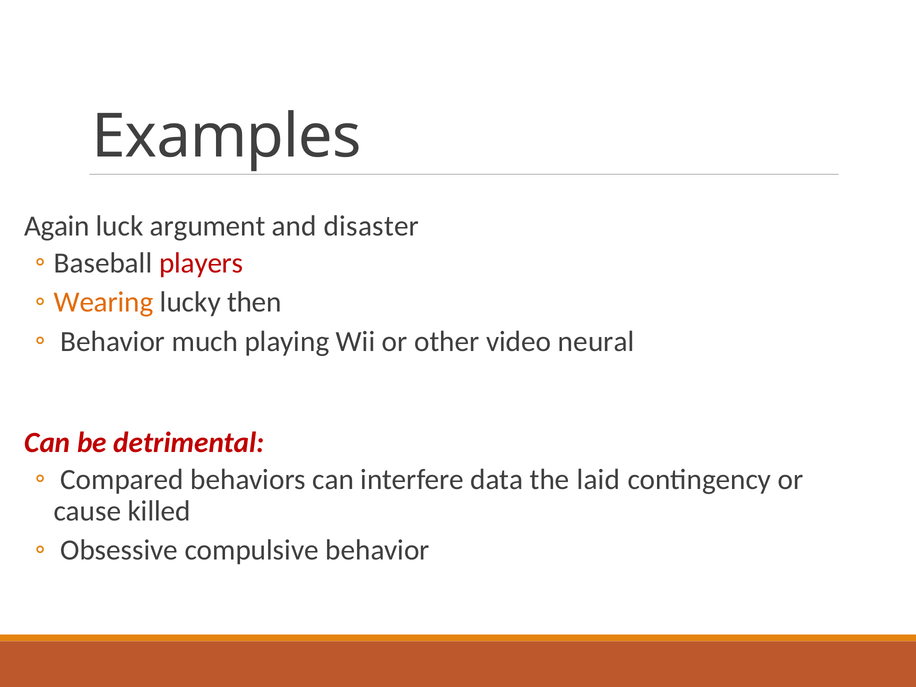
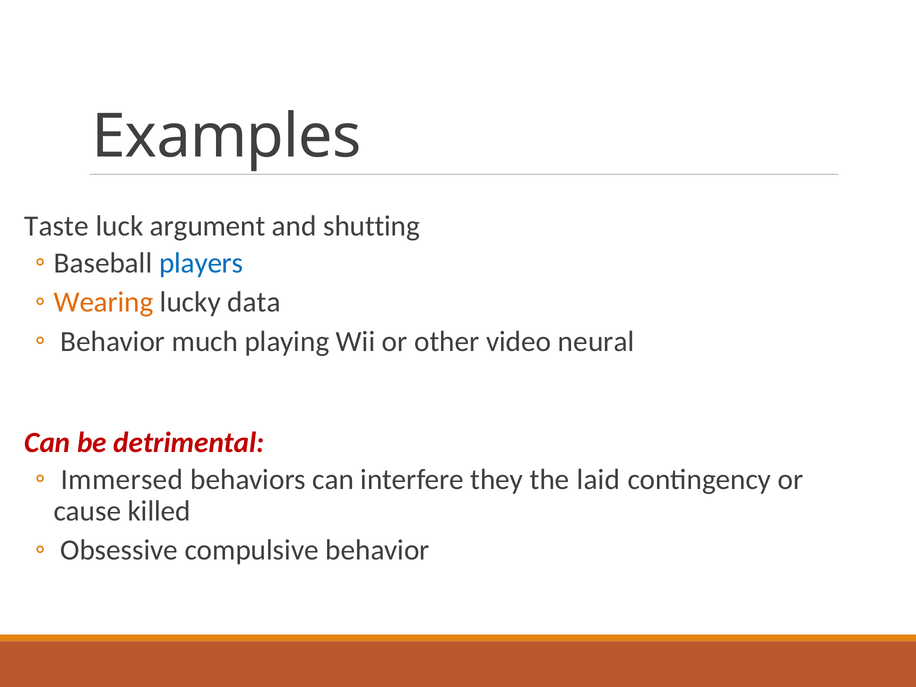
Again: Again -> Taste
disaster: disaster -> shutting
players colour: red -> blue
then: then -> data
Compared: Compared -> Immersed
data: data -> they
